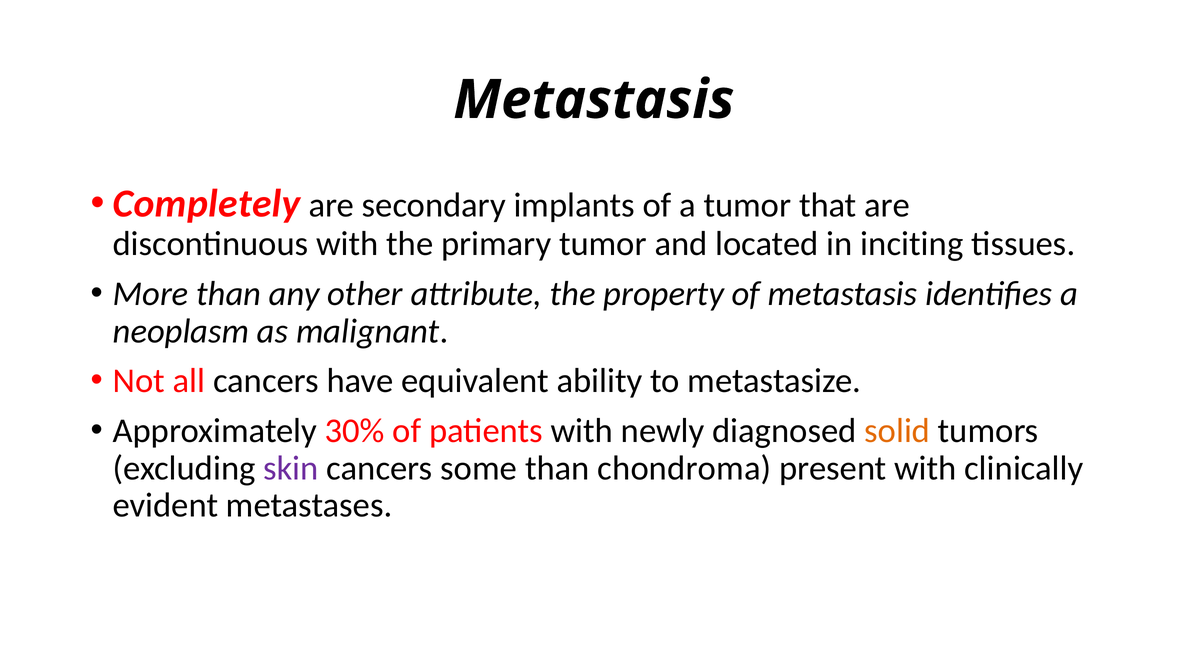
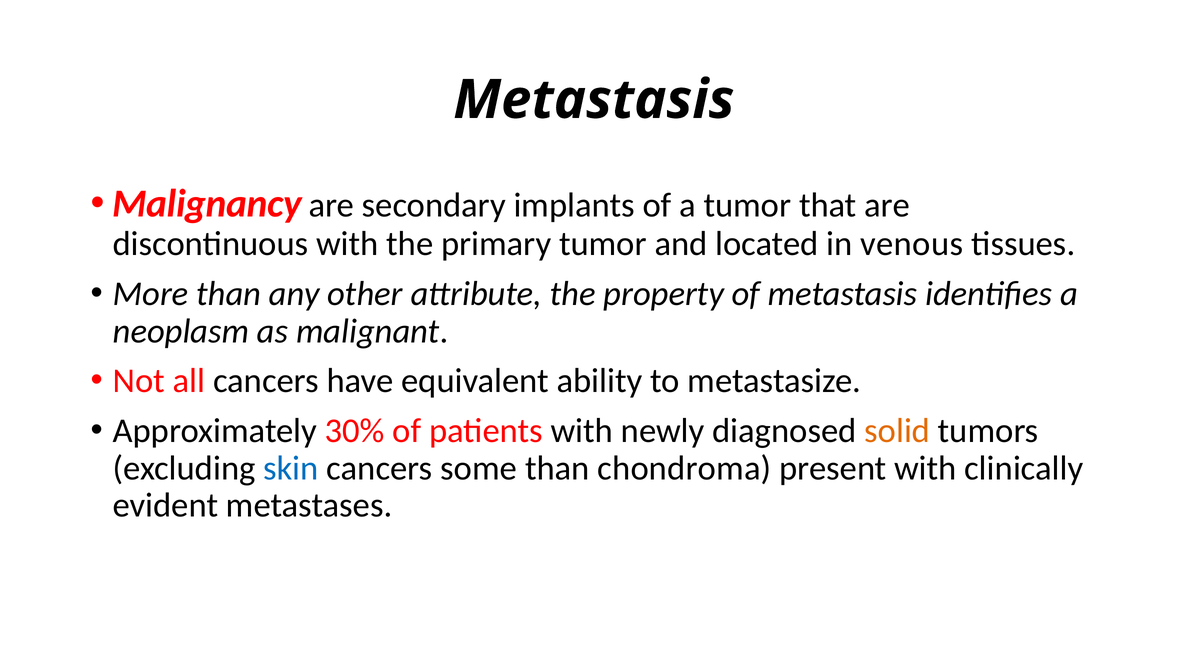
Completely: Completely -> Malignancy
inciting: inciting -> venous
skin colour: purple -> blue
